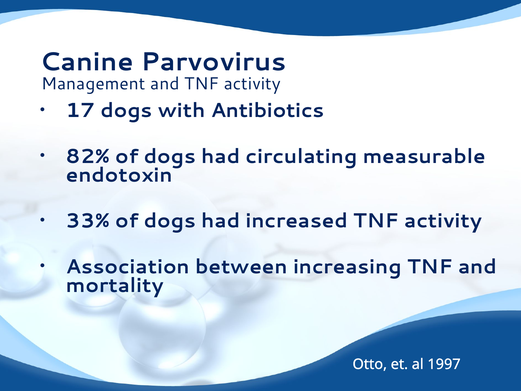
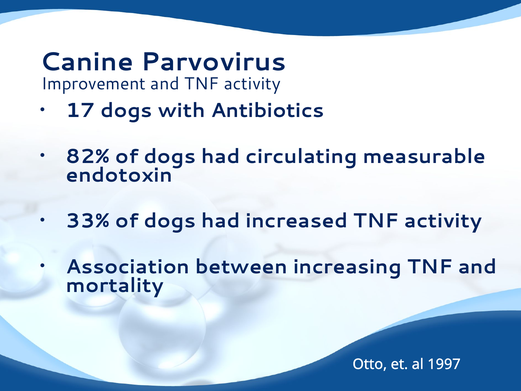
Management: Management -> Improvement
